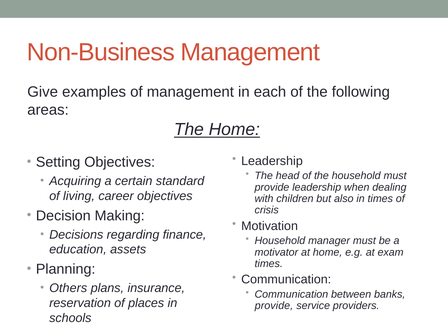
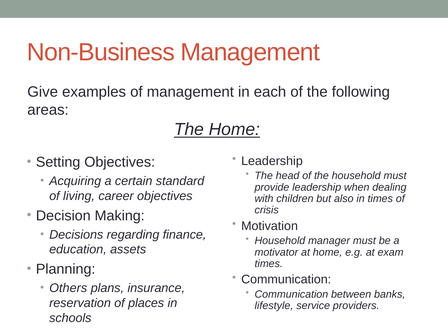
provide at (274, 306): provide -> lifestyle
